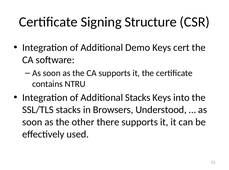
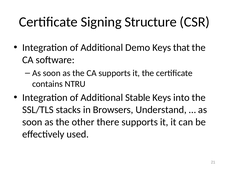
cert: cert -> that
Additional Stacks: Stacks -> Stable
Understood: Understood -> Understand
